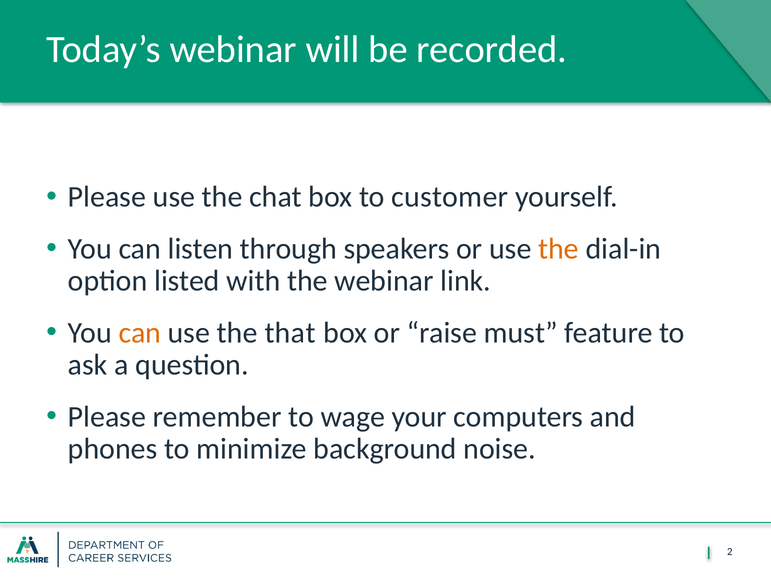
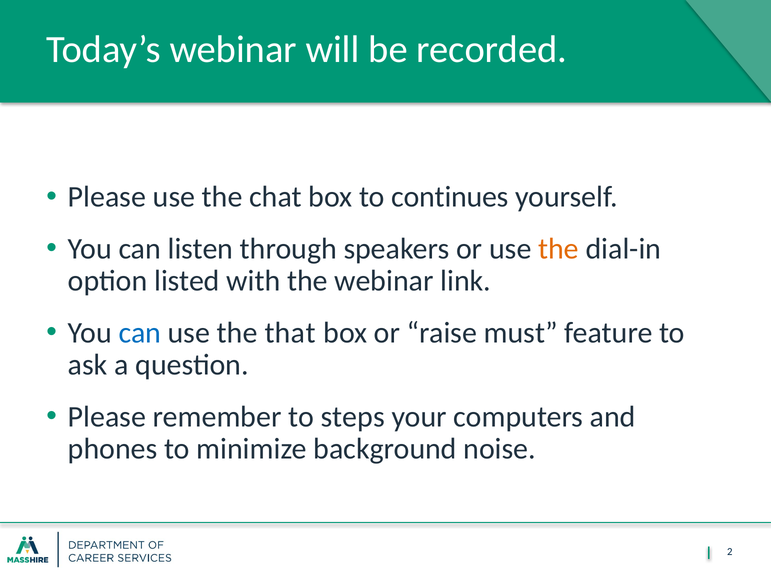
customer: customer -> continues
can at (140, 333) colour: orange -> blue
wage: wage -> steps
